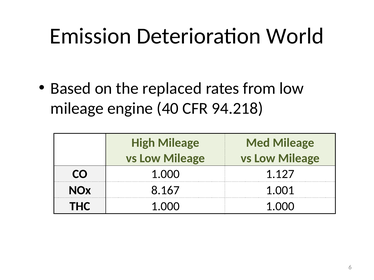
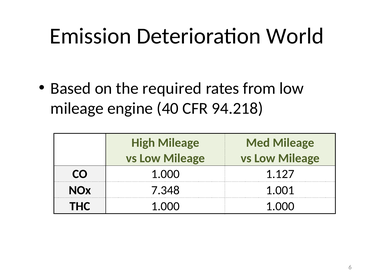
replaced: replaced -> required
8.167: 8.167 -> 7.348
